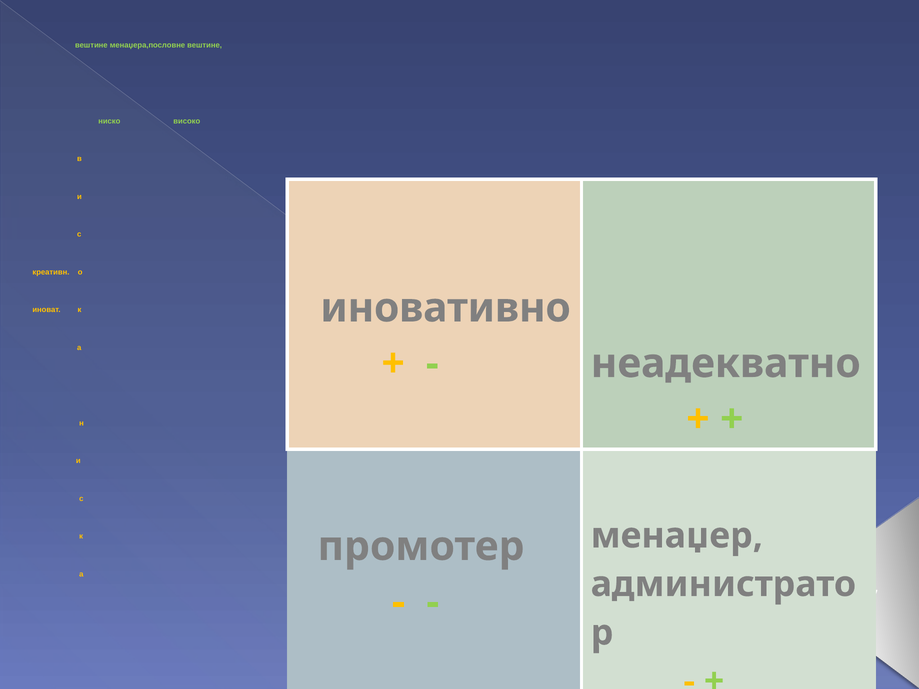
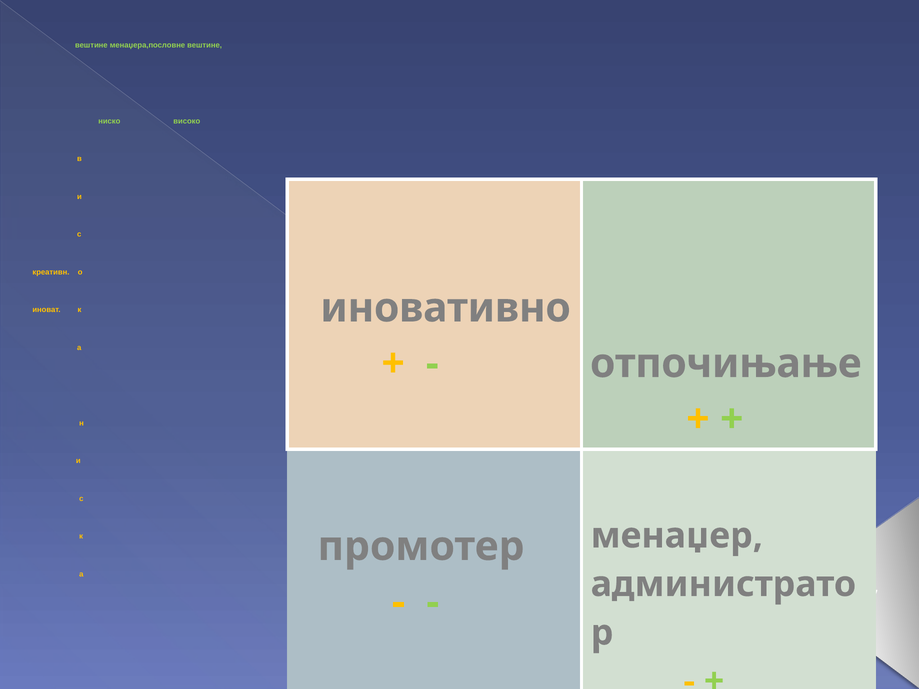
неадекватно: неадекватно -> отпочињање
